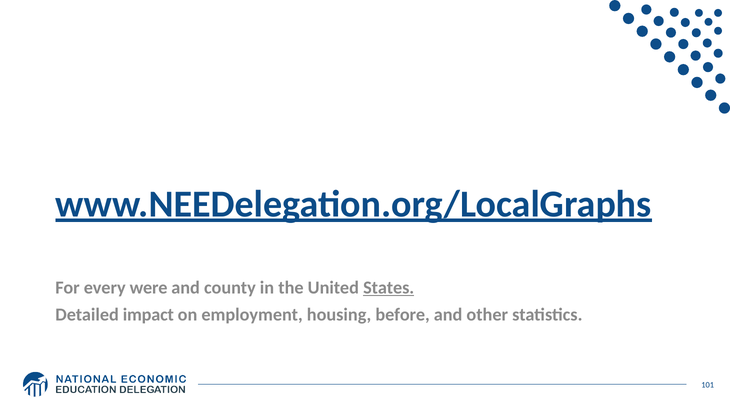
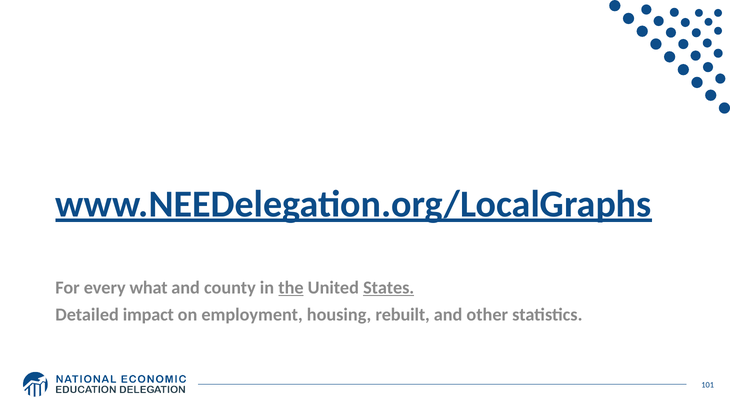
were: were -> what
the underline: none -> present
before: before -> rebuilt
